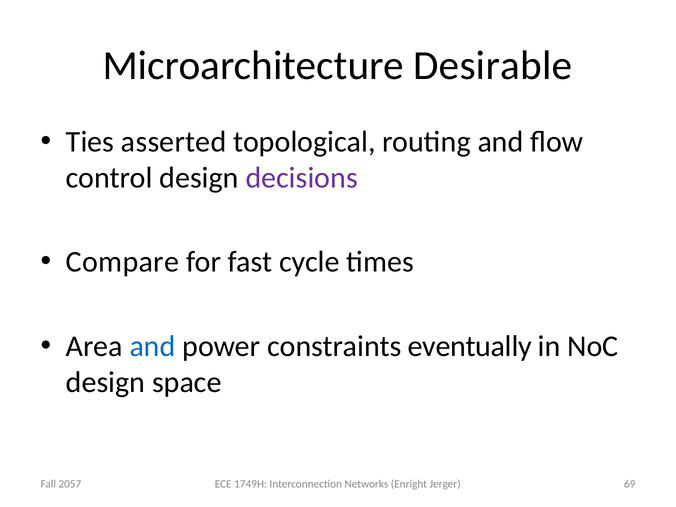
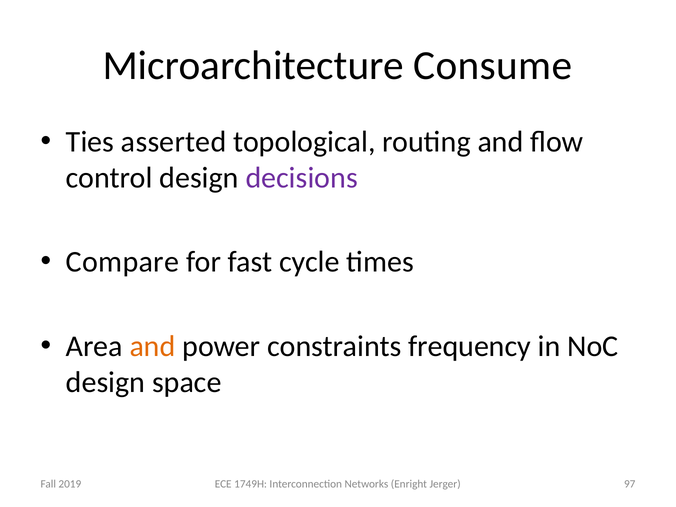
Desirable: Desirable -> Consume
and at (152, 346) colour: blue -> orange
eventually: eventually -> frequency
69: 69 -> 97
2057: 2057 -> 2019
